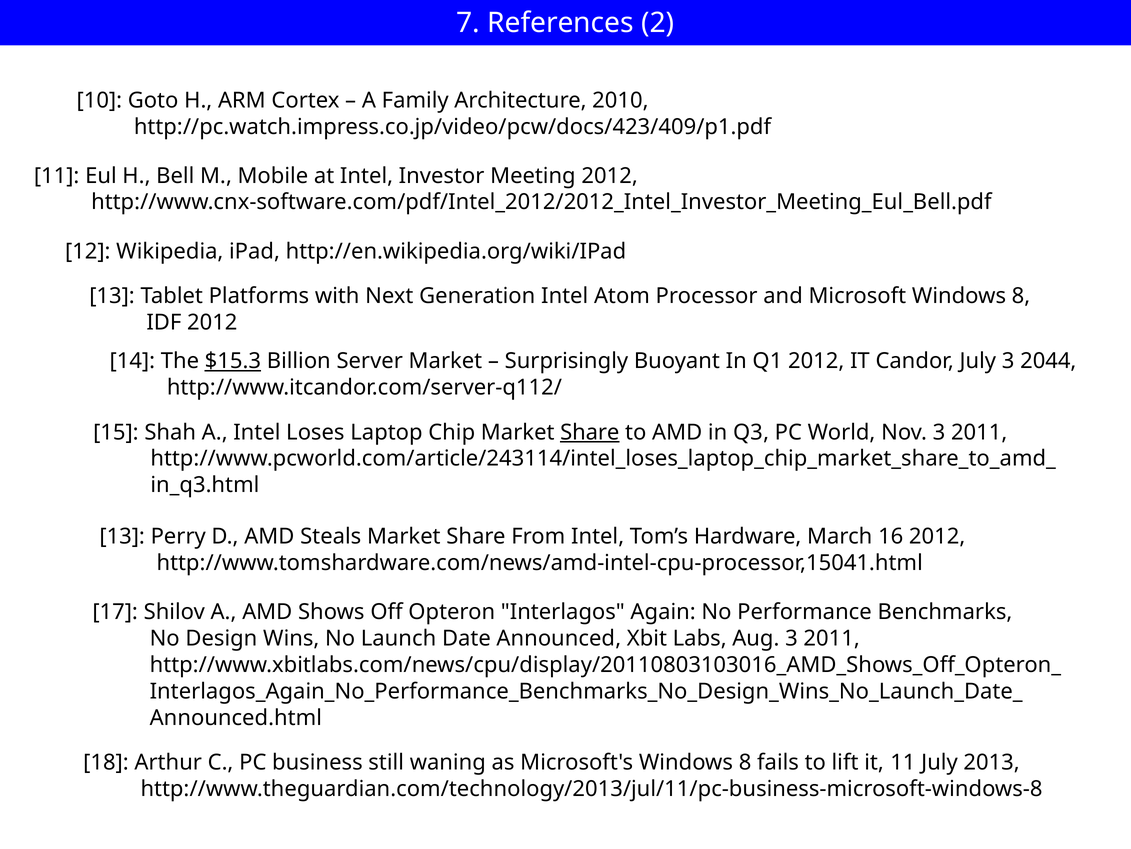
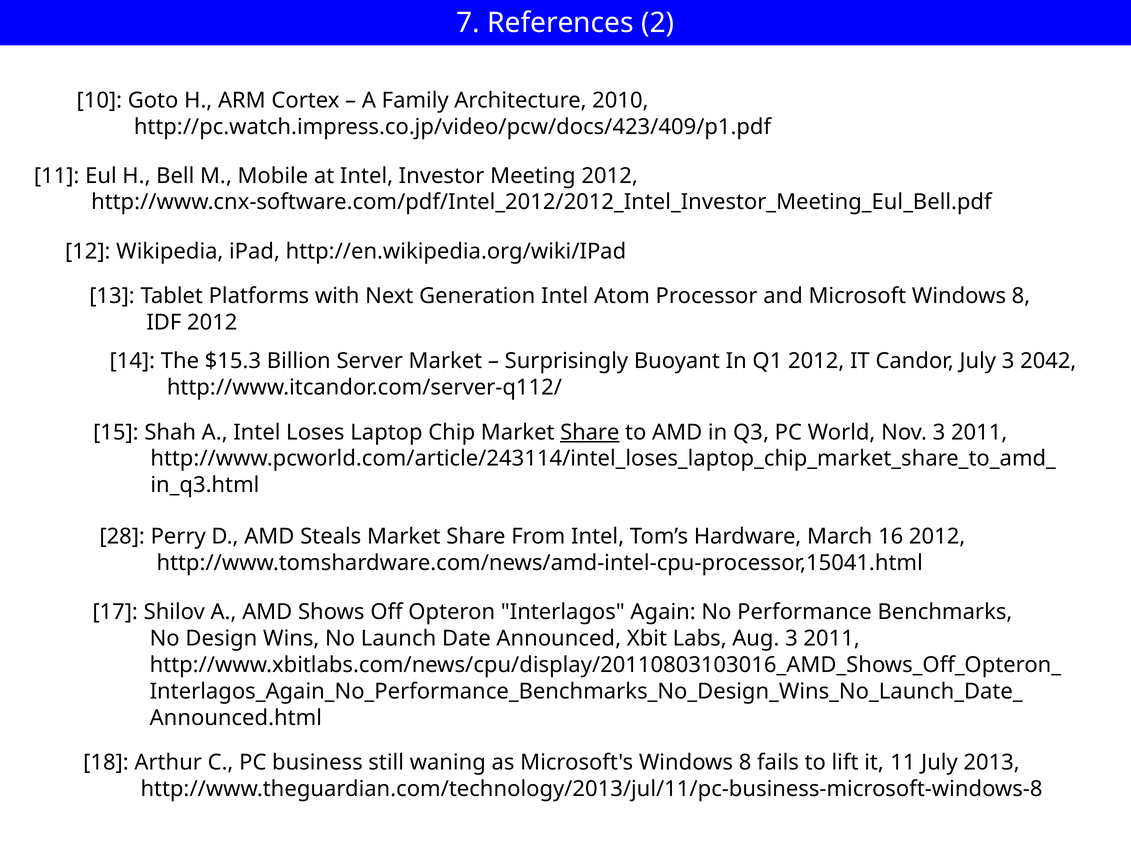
$15.3 underline: present -> none
2044: 2044 -> 2042
13 at (122, 536): 13 -> 28
